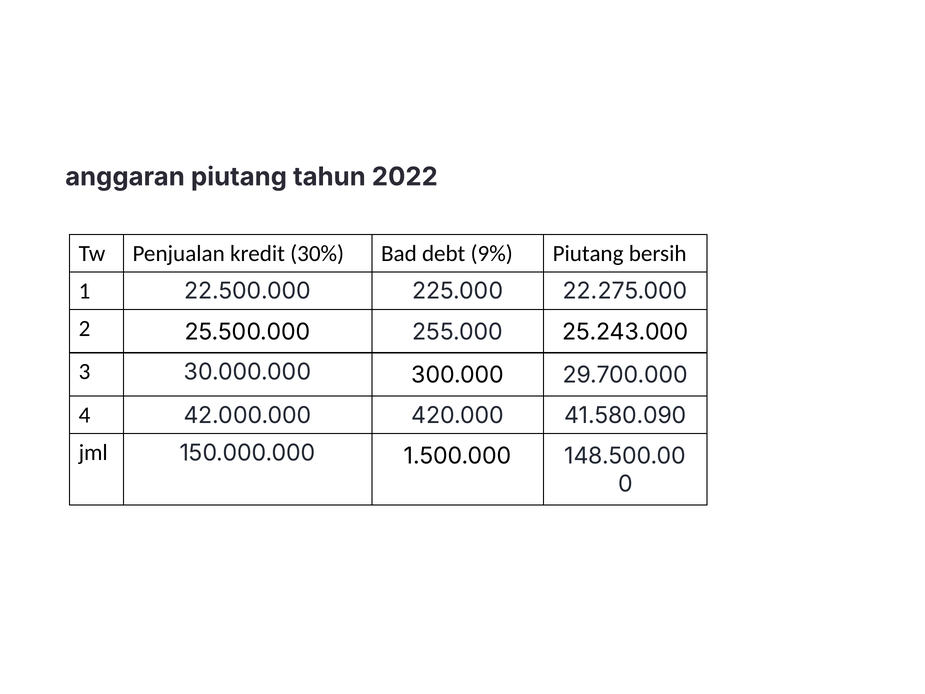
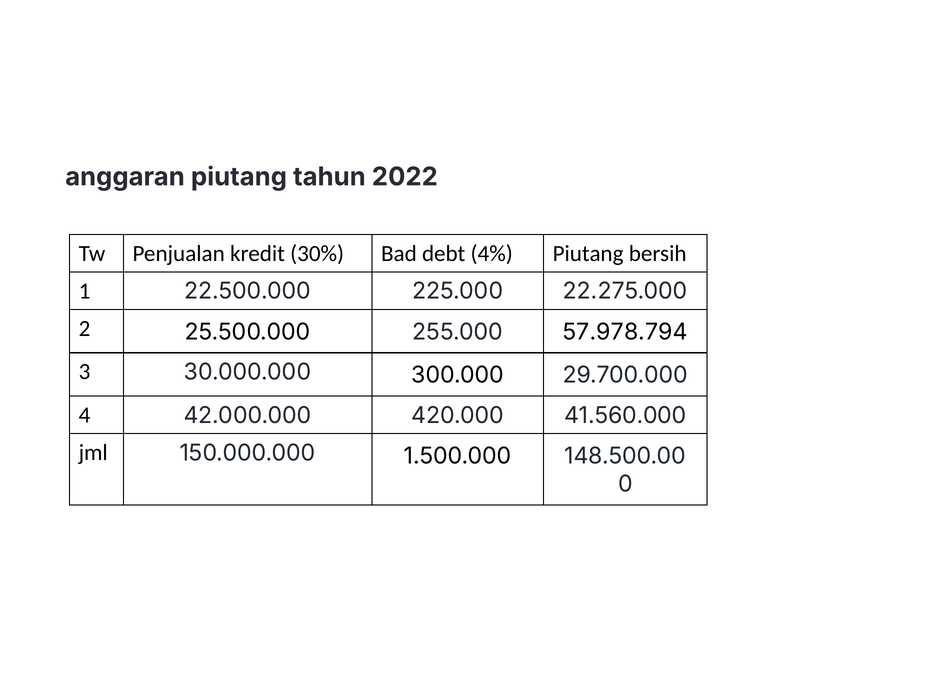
9%: 9% -> 4%
25.243.000: 25.243.000 -> 57.978.794
41.580.090: 41.580.090 -> 41.560.000
